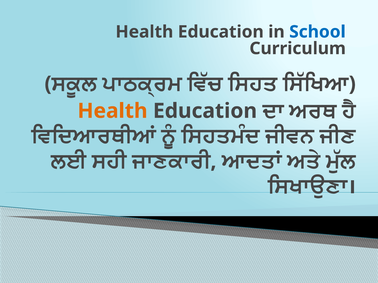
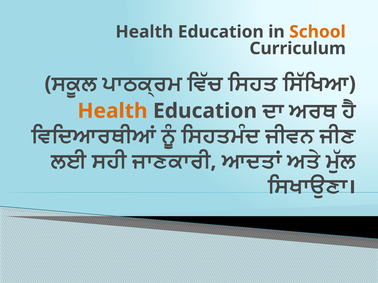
School colour: blue -> orange
